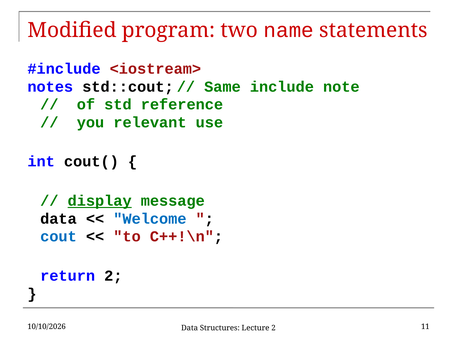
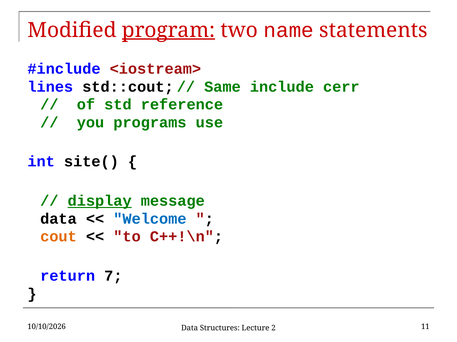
program underline: none -> present
notes: notes -> lines
note: note -> cerr
relevant: relevant -> programs
cout(: cout( -> site(
cout colour: blue -> orange
return 2: 2 -> 7
